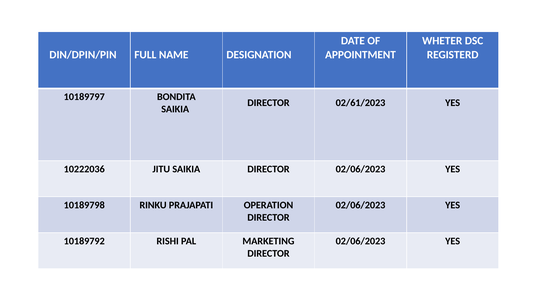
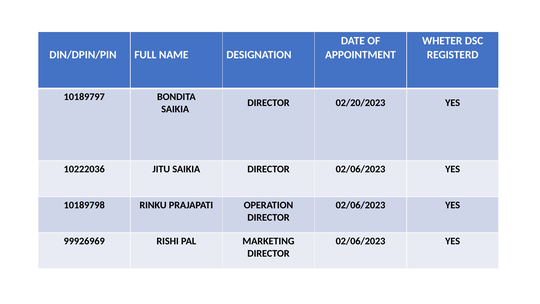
02/61/2023: 02/61/2023 -> 02/20/2023
10189792: 10189792 -> 99926969
